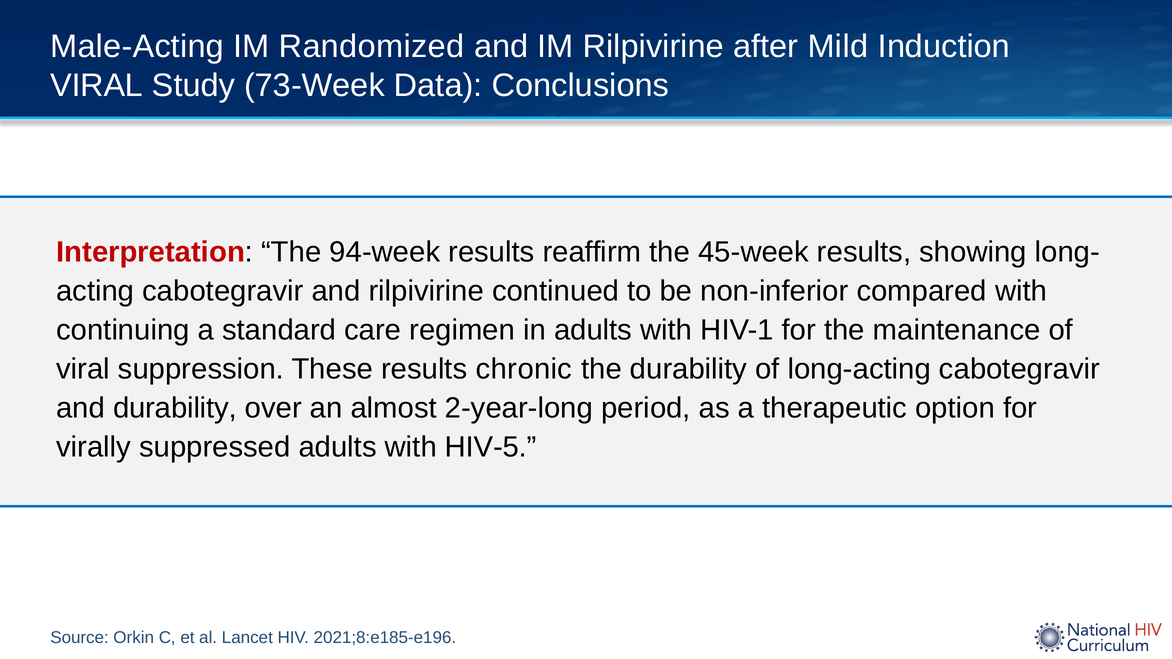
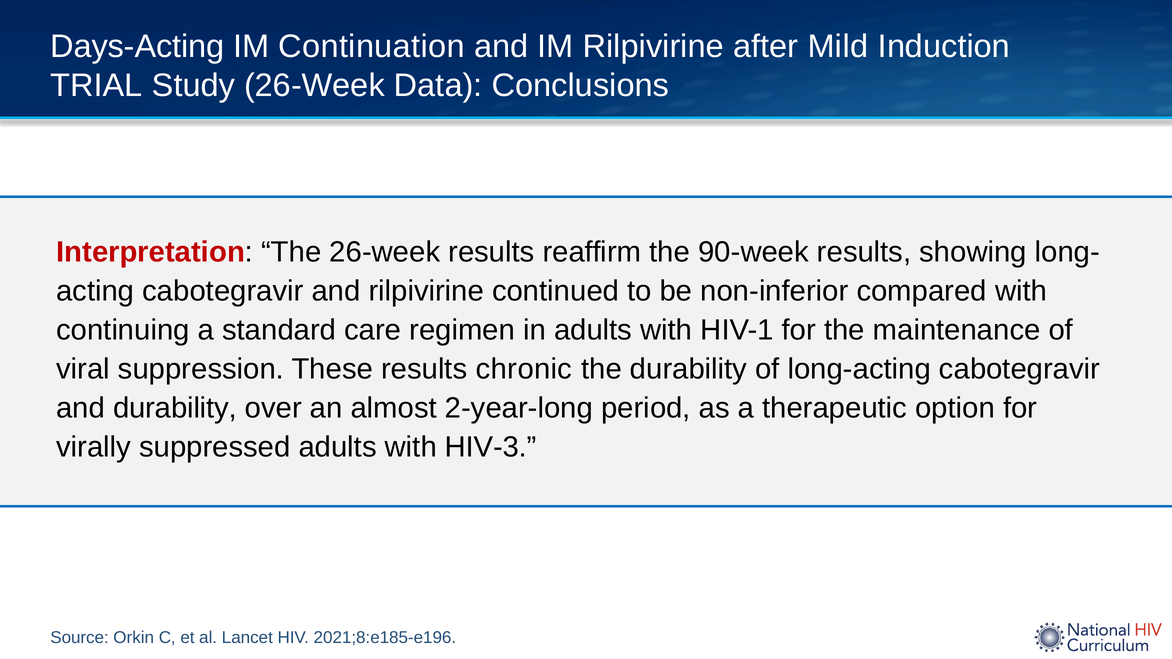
Male-Acting: Male-Acting -> Days-Acting
Randomized: Randomized -> Continuation
VIRAL at (97, 86): VIRAL -> TRIAL
Study 73-Week: 73-Week -> 26-Week
The 94-week: 94-week -> 26-week
45-week: 45-week -> 90-week
HIV-5: HIV-5 -> HIV-3
